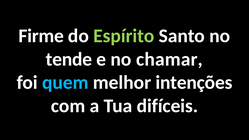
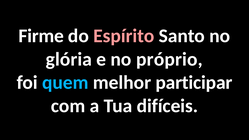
Espírito colour: light green -> pink
tende: tende -> glória
chamar: chamar -> próprio
intenções: intenções -> participar
